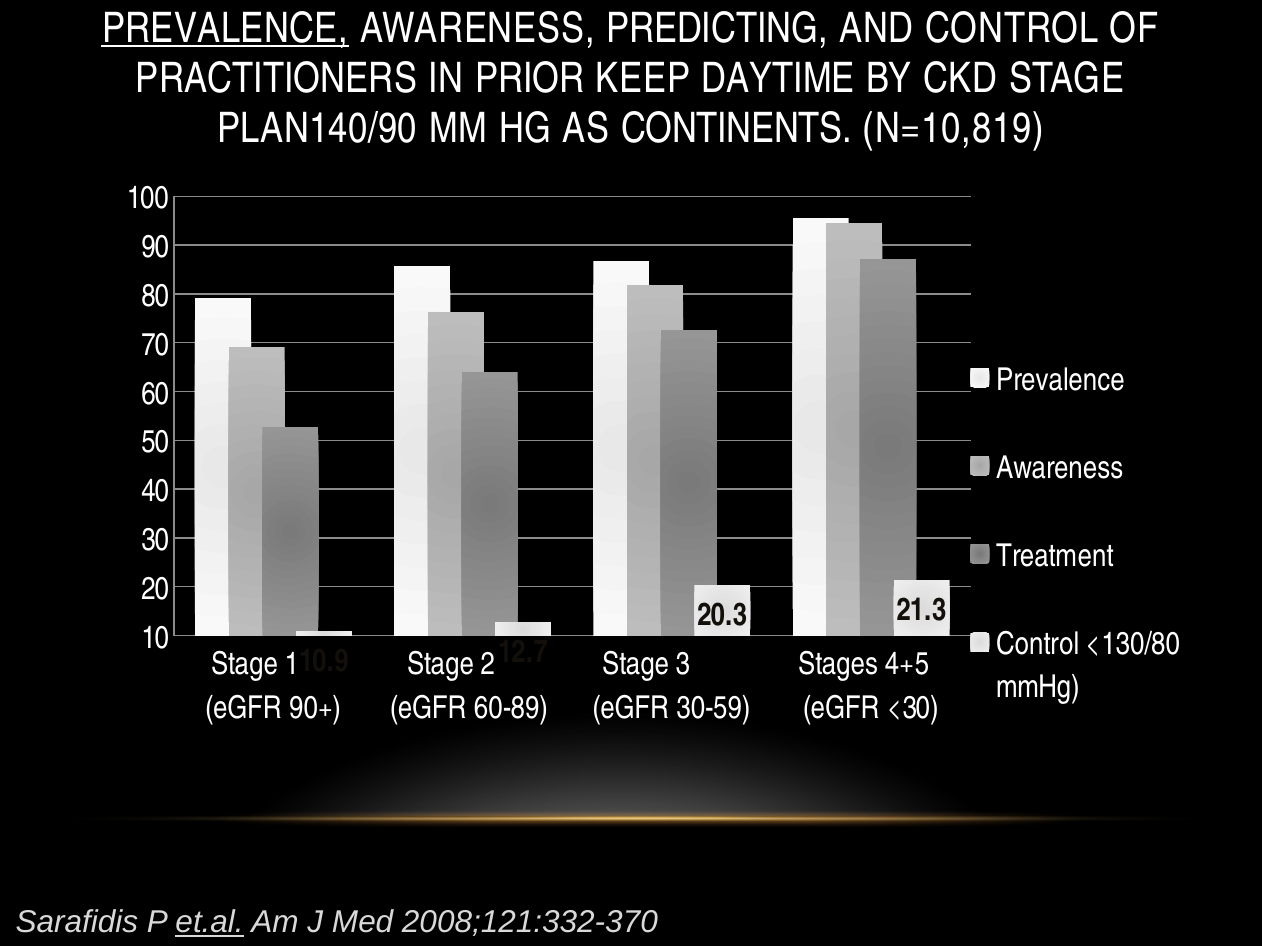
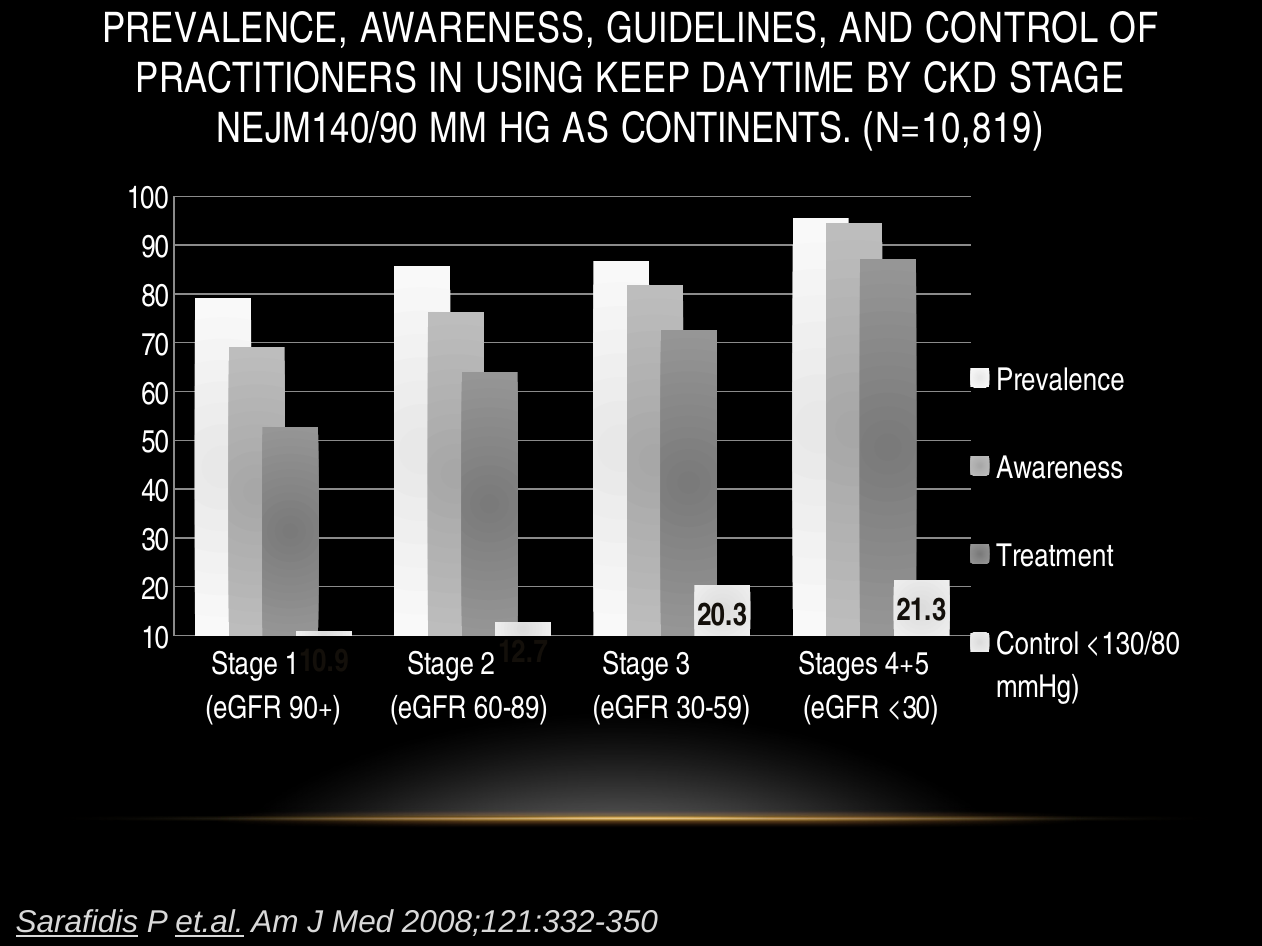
PREVALENCE at (225, 28) underline: present -> none
PREDICTING: PREDICTING -> GUIDELINES
PRIOR: PRIOR -> USING
PLAN140/90: PLAN140/90 -> NEJM140/90
Sarafidis underline: none -> present
2008;121:332-370: 2008;121:332-370 -> 2008;121:332-350
